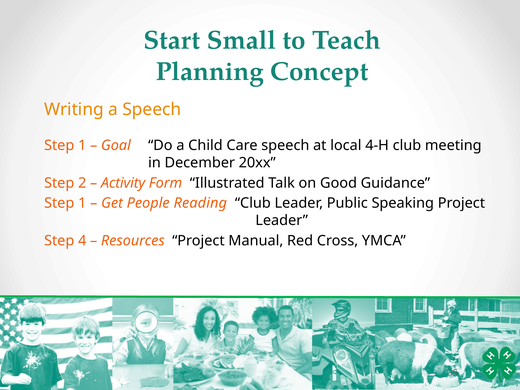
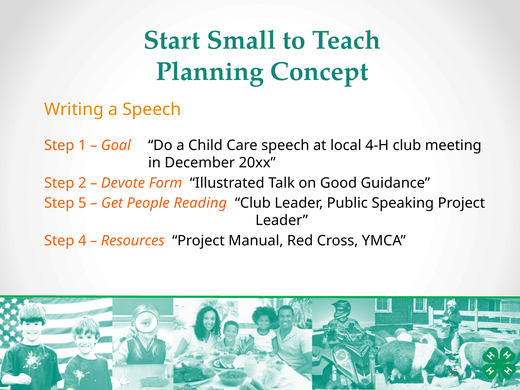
Activity: Activity -> Devote
1 at (82, 203): 1 -> 5
